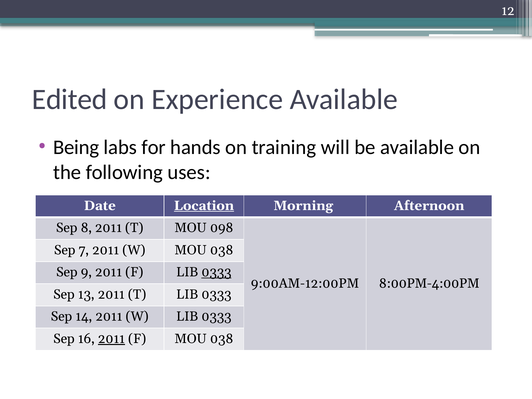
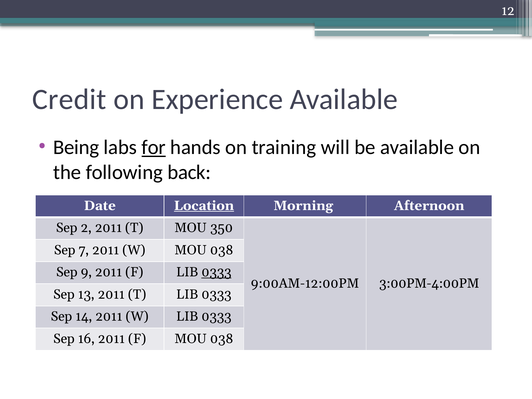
Edited: Edited -> Credit
for underline: none -> present
uses: uses -> back
8: 8 -> 2
098: 098 -> 350
8:00PM-4:00PM: 8:00PM-4:00PM -> 3:00PM-4:00PM
2011 at (111, 339) underline: present -> none
